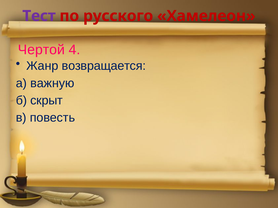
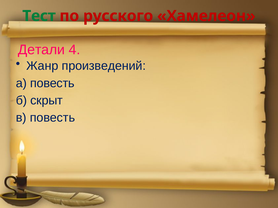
Тест colour: purple -> green
Чертой: Чертой -> Детали
возвращается: возвращается -> произведений
а важную: важную -> повесть
